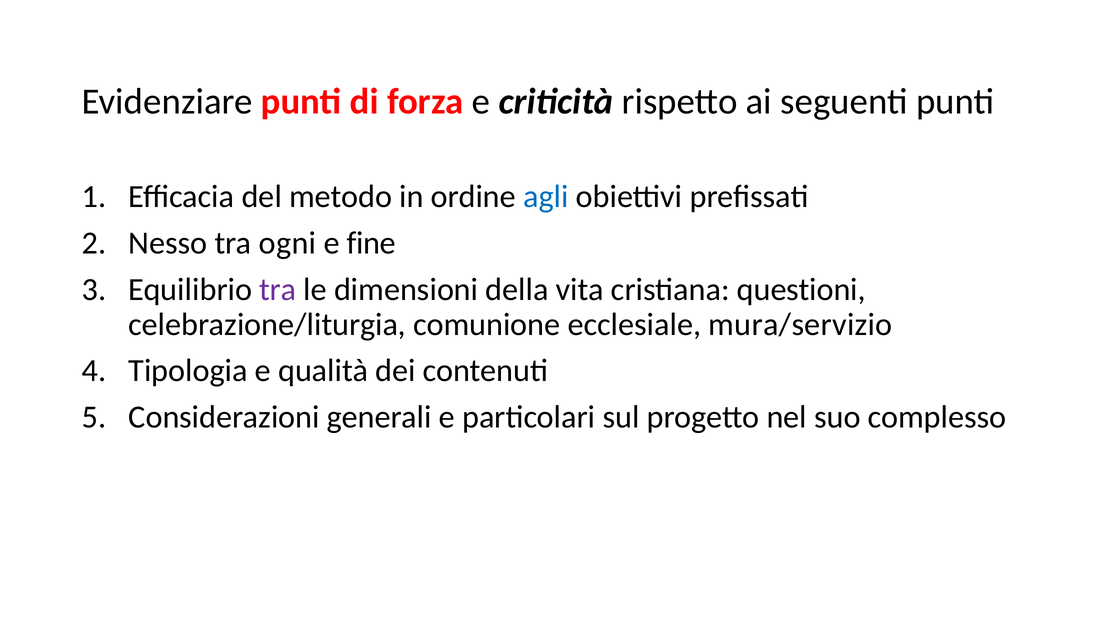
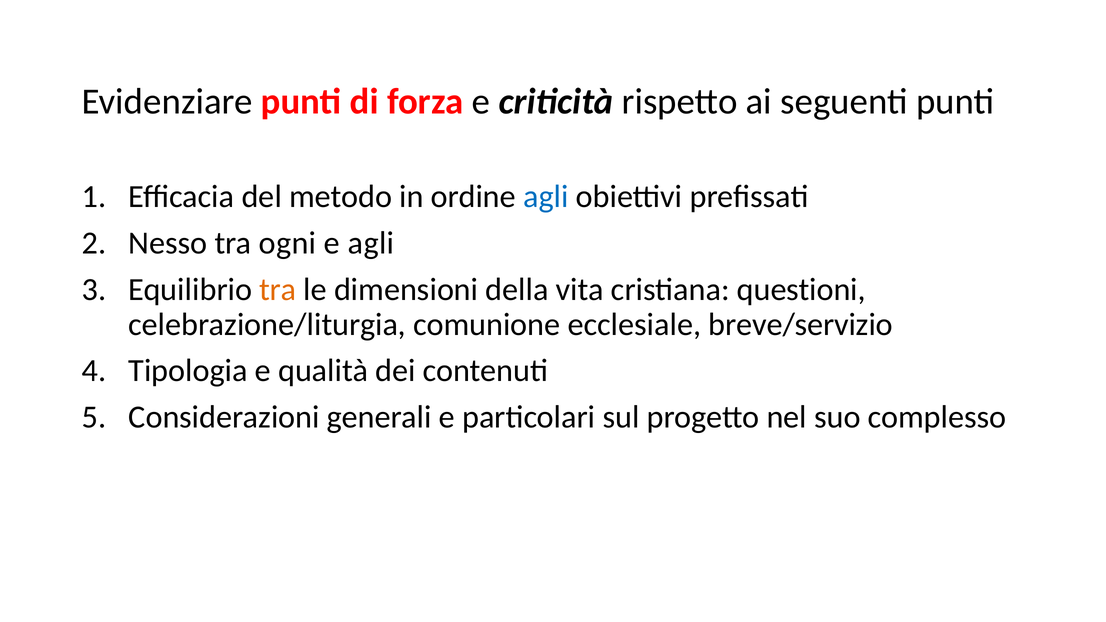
e fine: fine -> agli
tra at (278, 290) colour: purple -> orange
mura/servizio: mura/servizio -> breve/servizio
